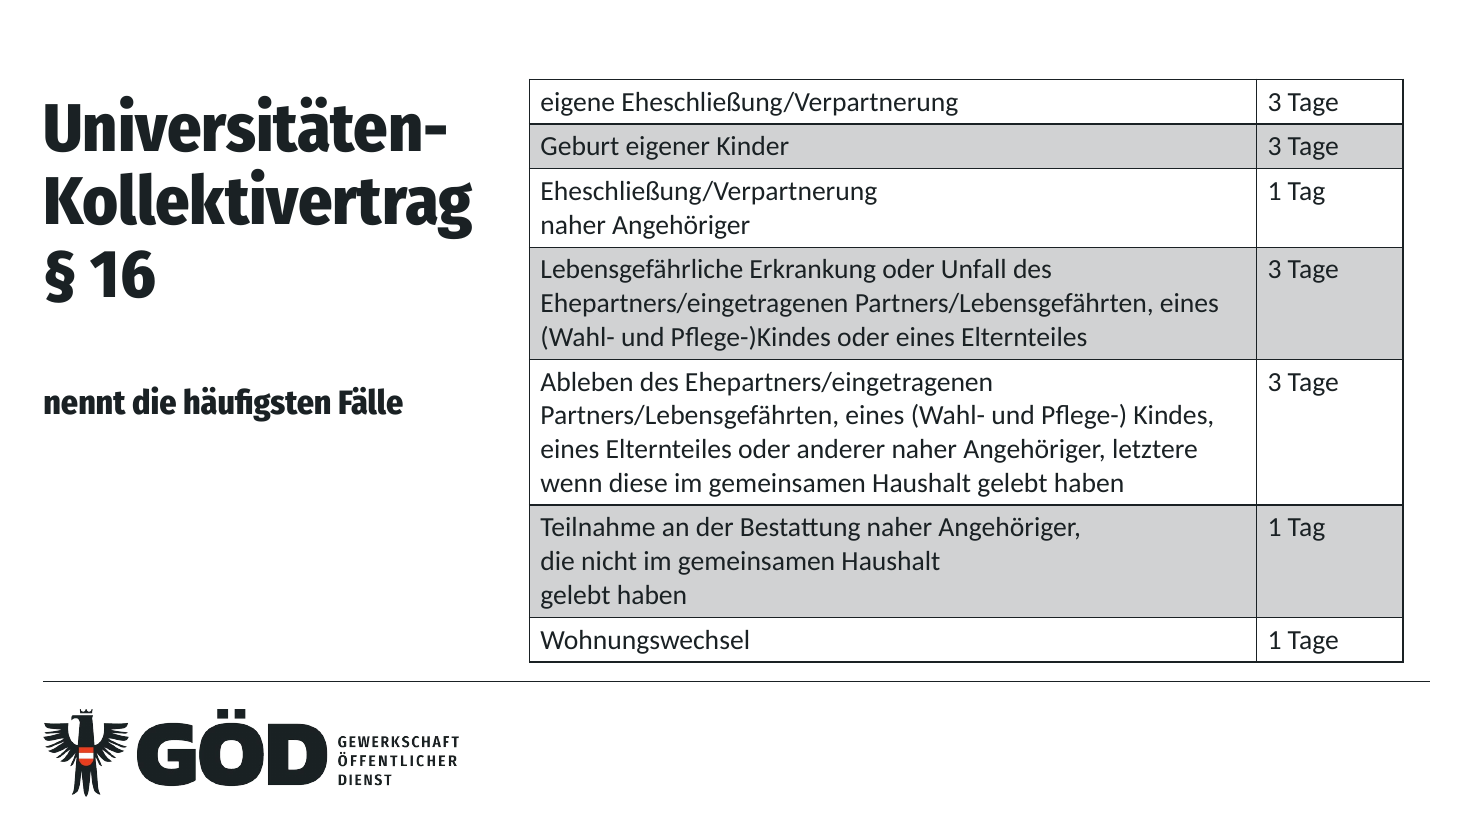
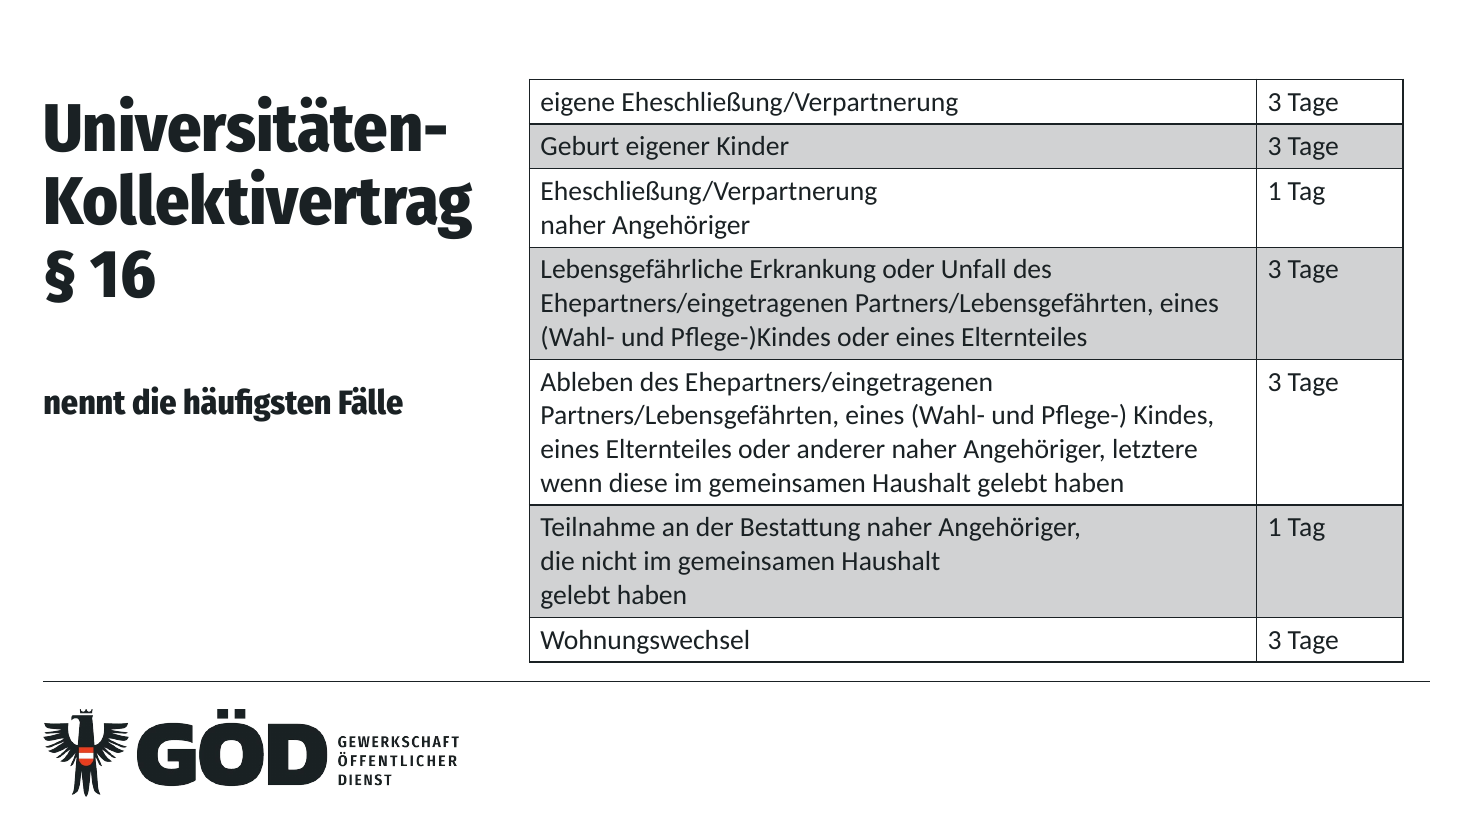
Wohnungswechsel 1: 1 -> 3
